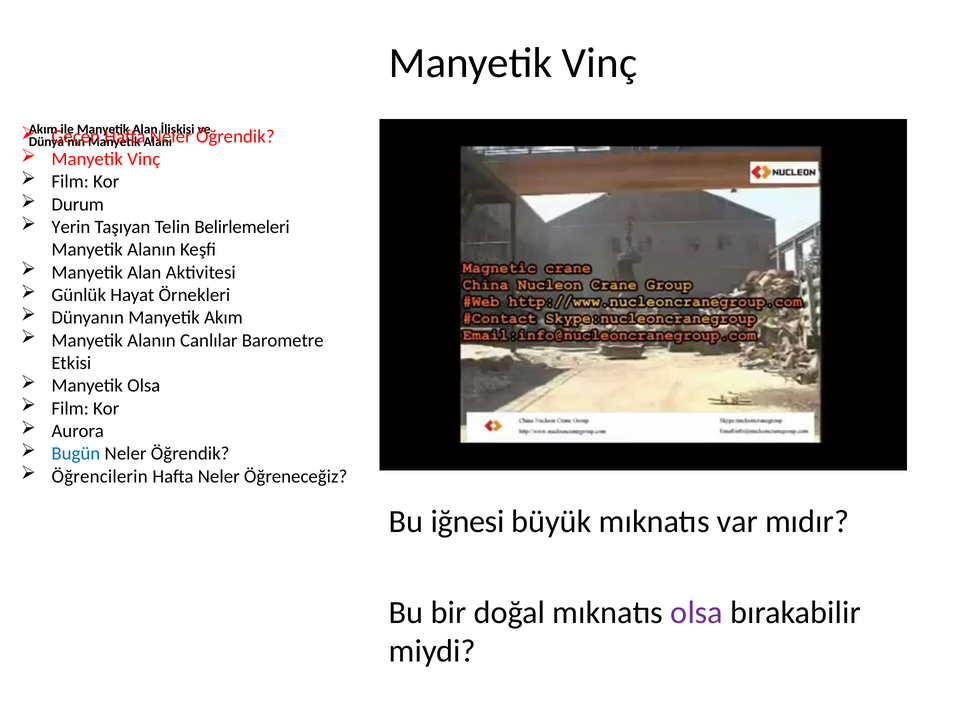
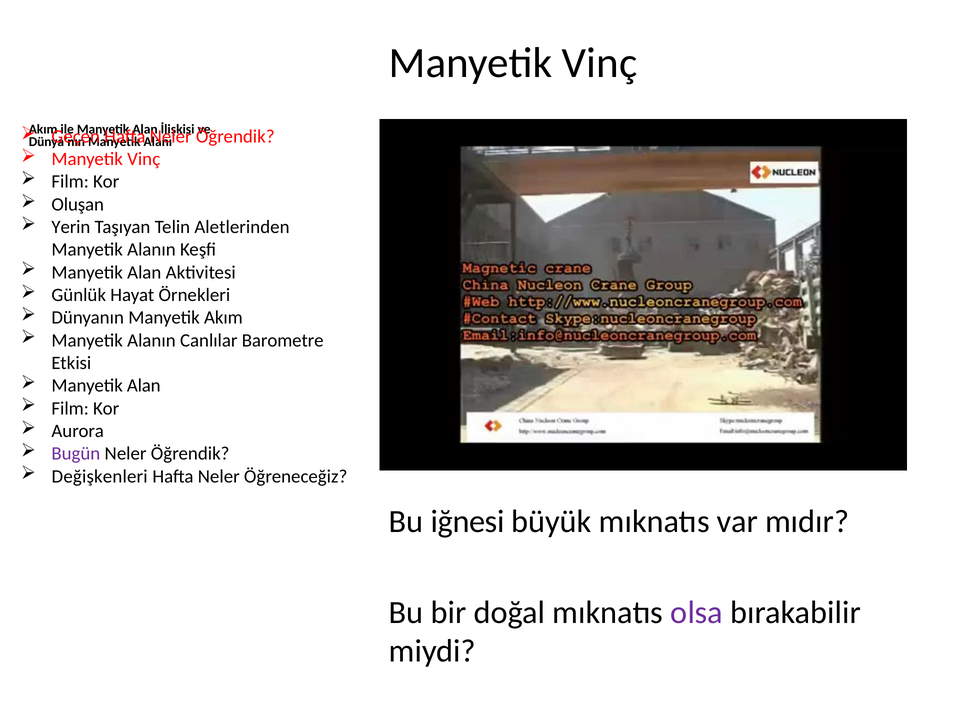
Durum: Durum -> Oluşan
Belirlemeleri: Belirlemeleri -> Aletlerinden
Olsa at (144, 385): Olsa -> Alan
Bugün colour: blue -> purple
Öğrencilerin: Öğrencilerin -> Değişkenleri
